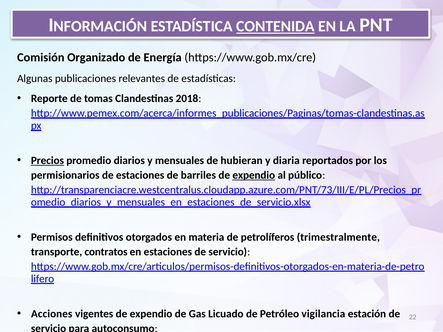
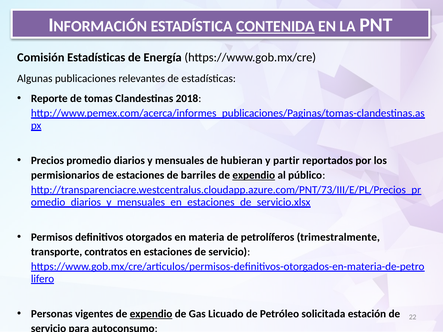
Comisión Organizado: Organizado -> Estadísticas
Precios underline: present -> none
diaria: diaria -> partir
Acciones: Acciones -> Personas
expendio at (151, 314) underline: none -> present
vigilancia: vigilancia -> solicitada
